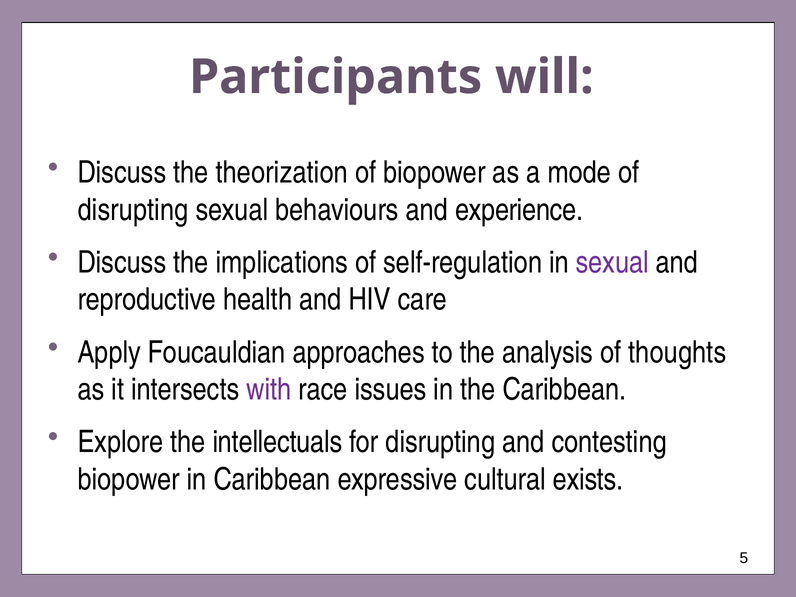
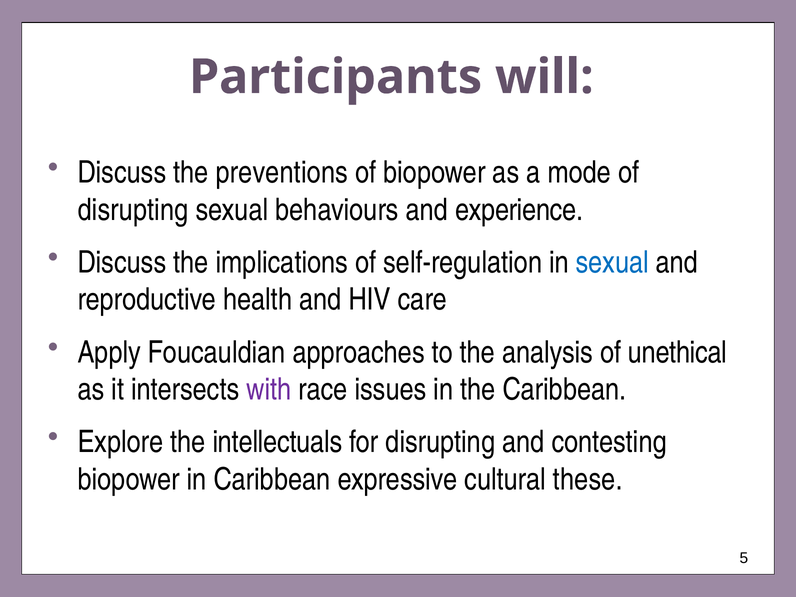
theorization: theorization -> preventions
sexual at (612, 263) colour: purple -> blue
thoughts: thoughts -> unethical
exists: exists -> these
